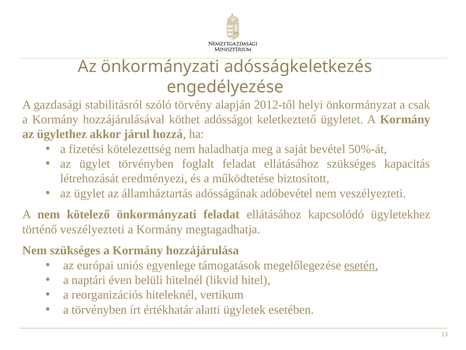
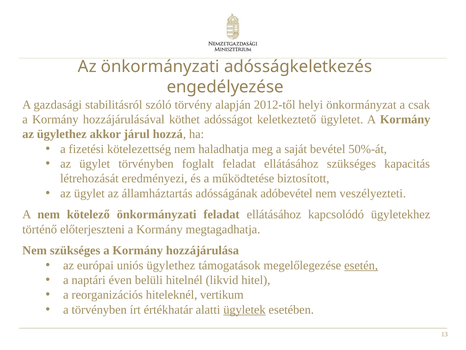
történő veszélyezteti: veszélyezteti -> előterjeszteni
uniós egyenlege: egyenlege -> ügylethez
ügyletek underline: none -> present
